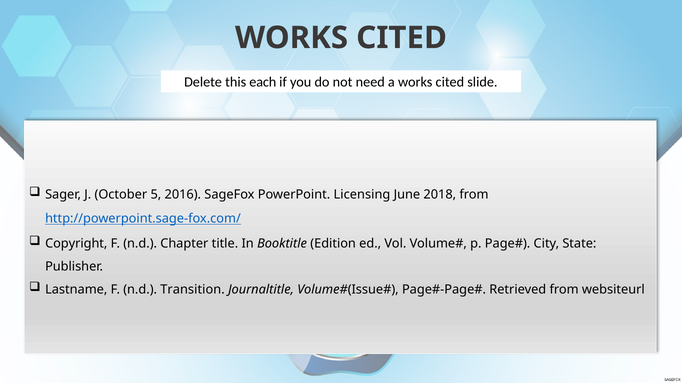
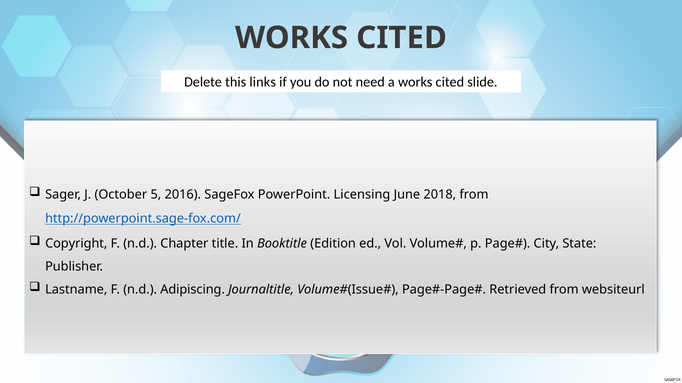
each: each -> links
Transition: Transition -> Adipiscing
